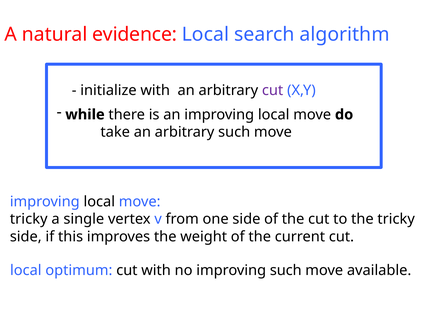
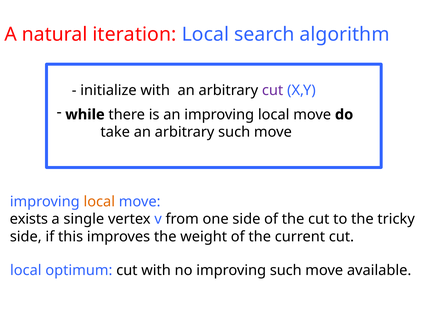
evidence: evidence -> iteration
local at (99, 202) colour: black -> orange
tricky at (29, 219): tricky -> exists
